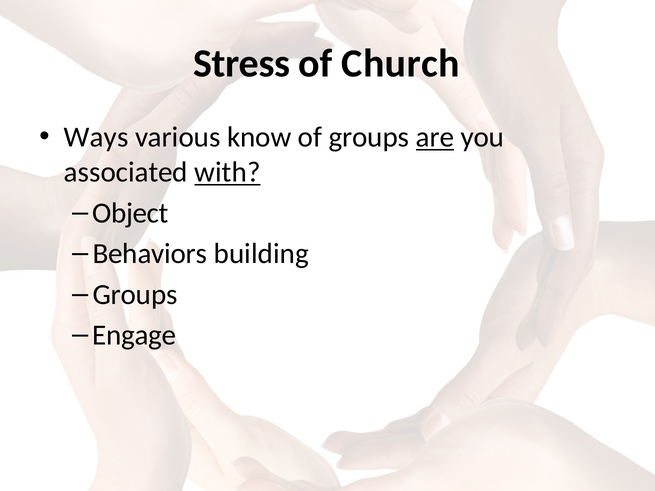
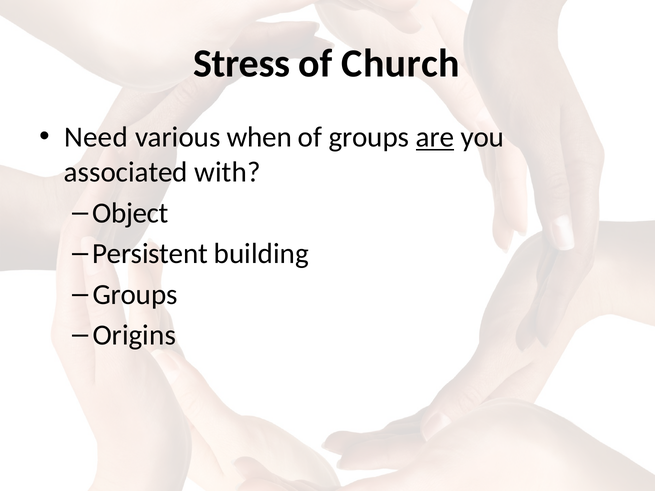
Ways: Ways -> Need
know: know -> when
with underline: present -> none
Behaviors: Behaviors -> Persistent
Engage: Engage -> Origins
